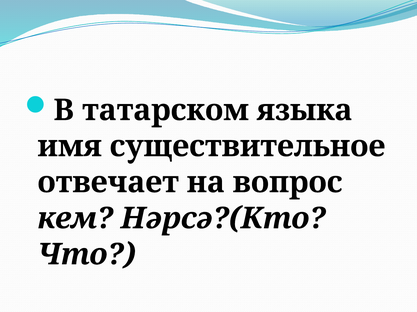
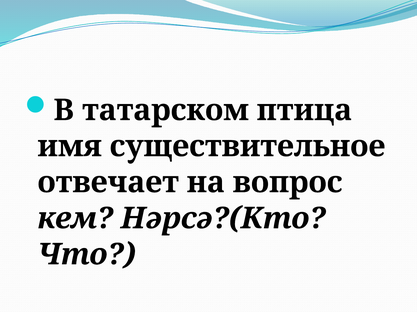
языка: языка -> птица
